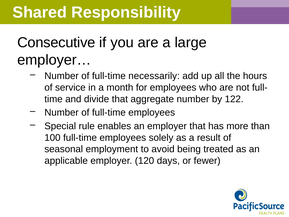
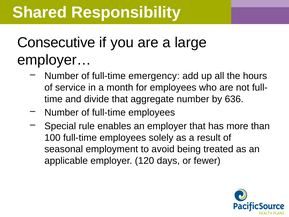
necessarily: necessarily -> emergency
122: 122 -> 636
